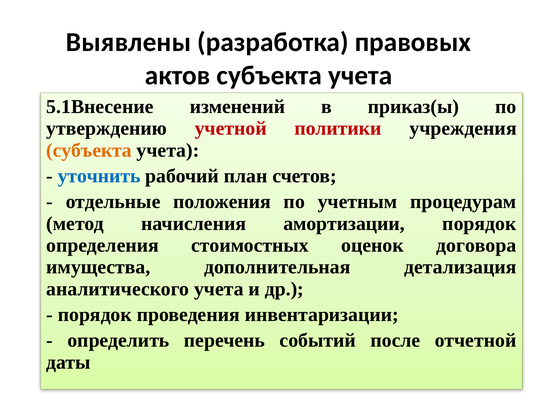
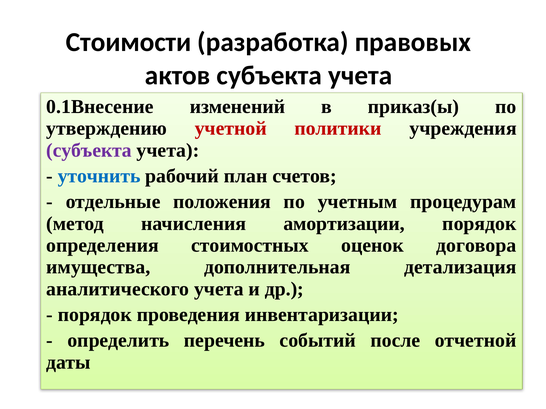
Выявлены: Выявлены -> Стоимости
5.1Внесение: 5.1Внесение -> 0.1Внесение
субъекта at (89, 150) colour: orange -> purple
